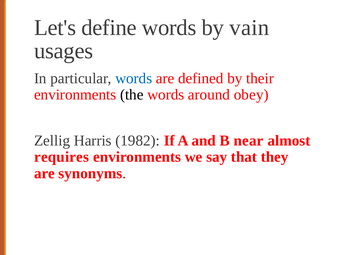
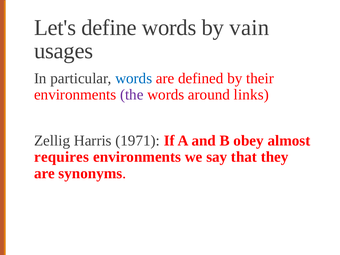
the colour: black -> purple
obey: obey -> links
1982: 1982 -> 1971
near: near -> obey
